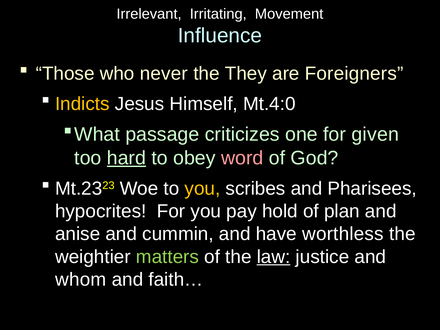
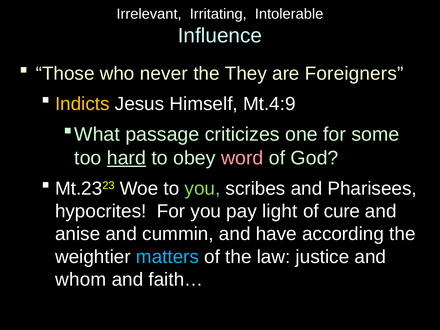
Movement: Movement -> Intolerable
Mt.4:0: Mt.4:0 -> Mt.4:9
given: given -> some
you at (202, 189) colour: yellow -> light green
hold: hold -> light
plan: plan -> cure
worthless: worthless -> according
matters colour: light green -> light blue
law underline: present -> none
